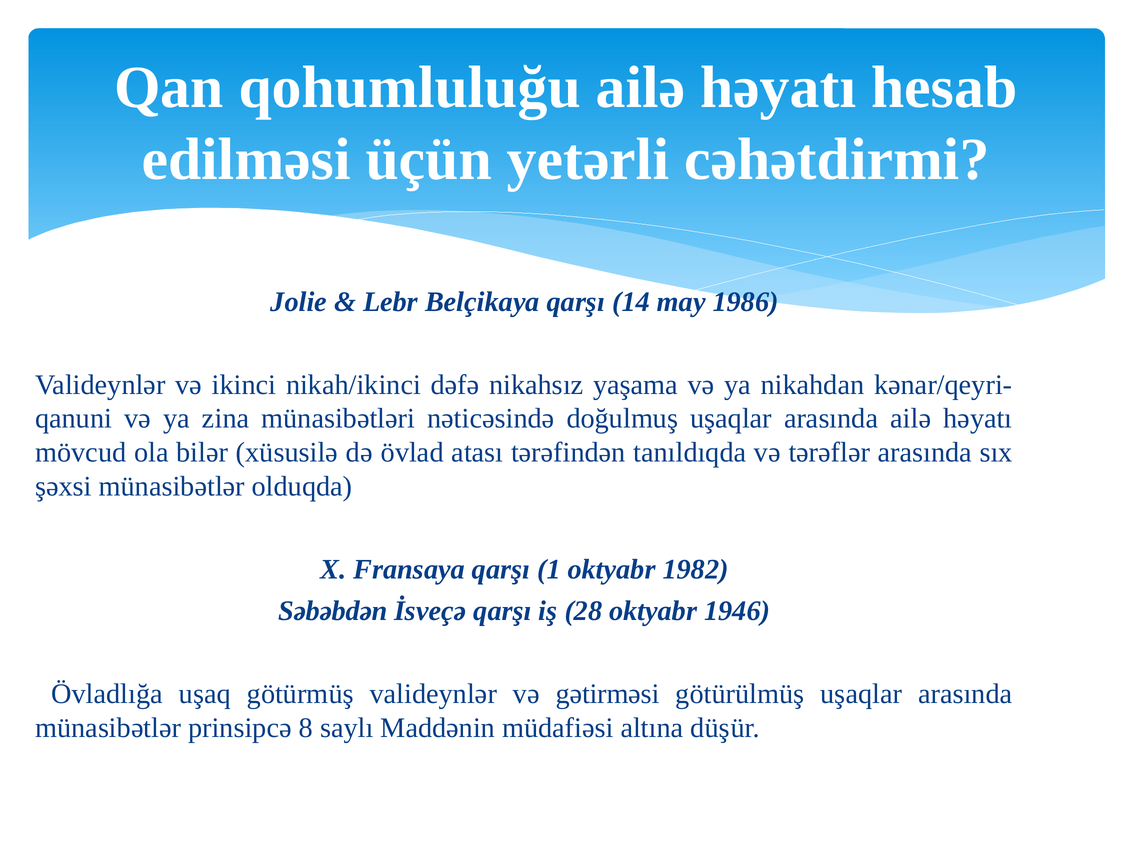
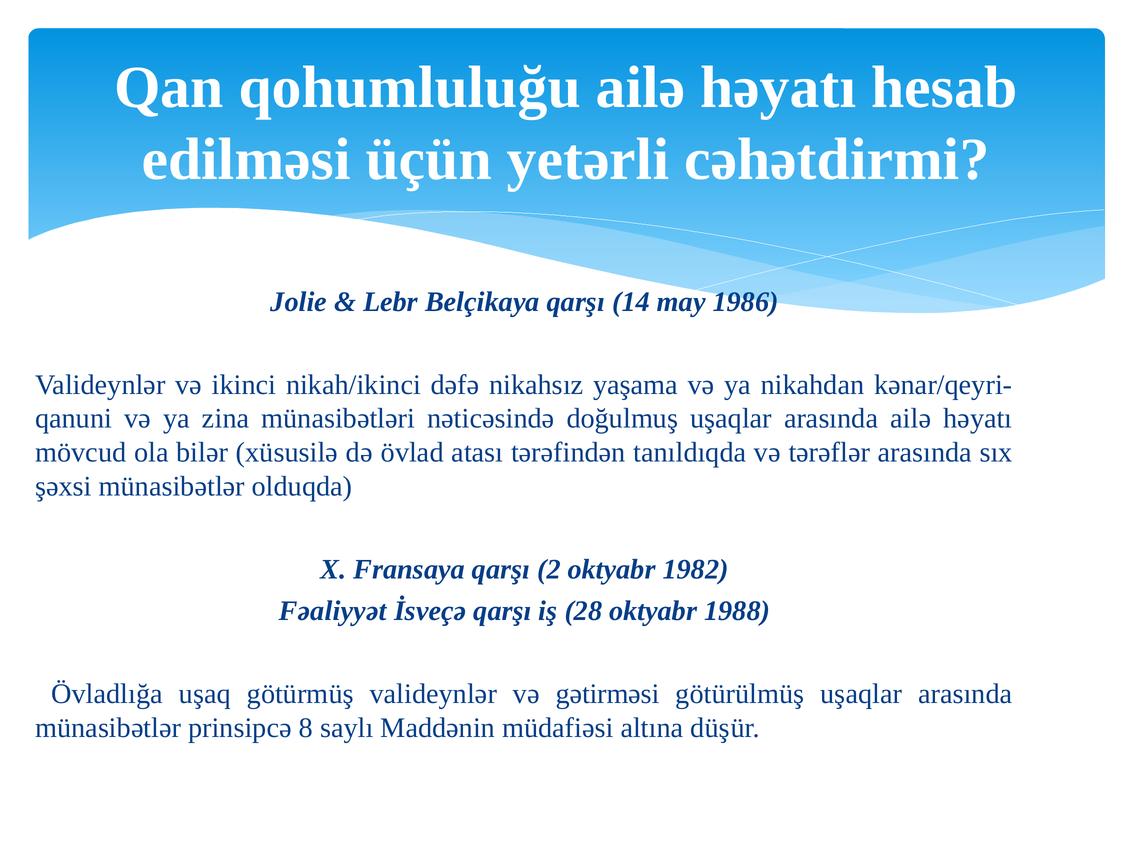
1: 1 -> 2
Səbəbdən: Səbəbdən -> Fəaliyyət
1946: 1946 -> 1988
